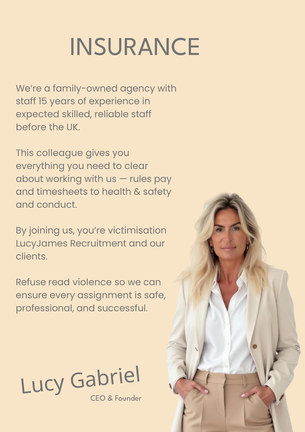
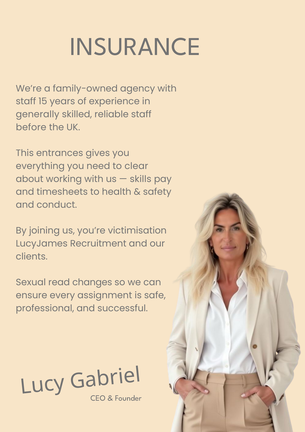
expected: expected -> generally
colleague: colleague -> entrances
rules: rules -> skills
Refuse: Refuse -> Sexual
violence: violence -> changes
